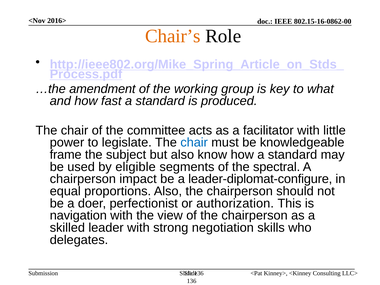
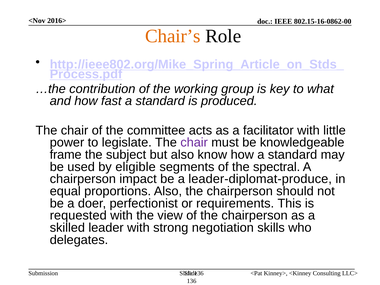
amendment: amendment -> contribution
chair at (194, 143) colour: blue -> purple
leader-diplomat-configure: leader-diplomat-configure -> leader-diplomat-produce
authorization: authorization -> requirements
navigation: navigation -> requested
